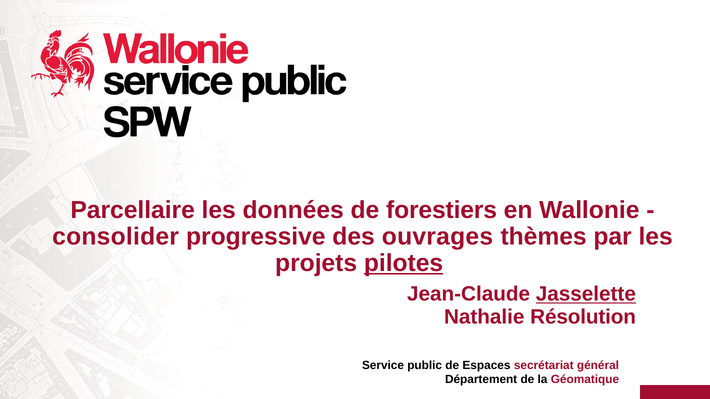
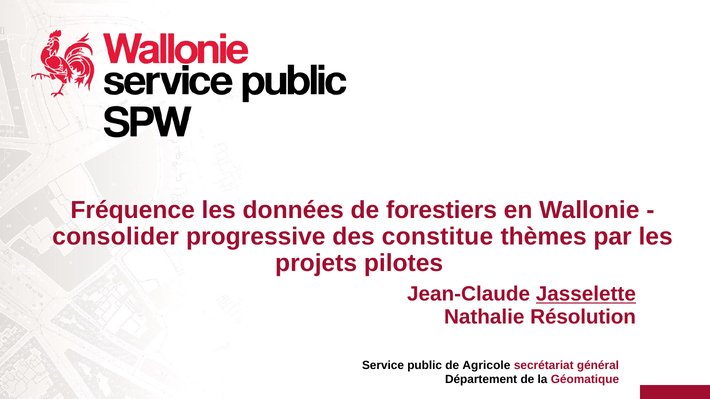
Parcellaire: Parcellaire -> Fréquence
ouvrages: ouvrages -> constitue
pilotes underline: present -> none
Espaces: Espaces -> Agricole
